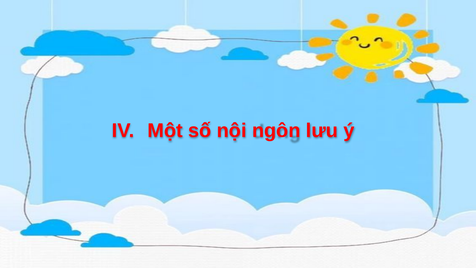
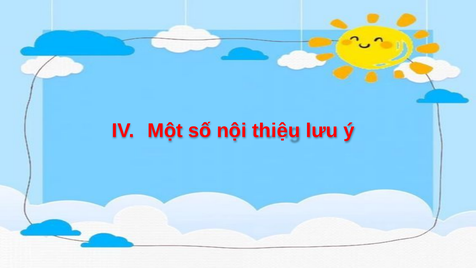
ngôn: ngôn -> thiệu
